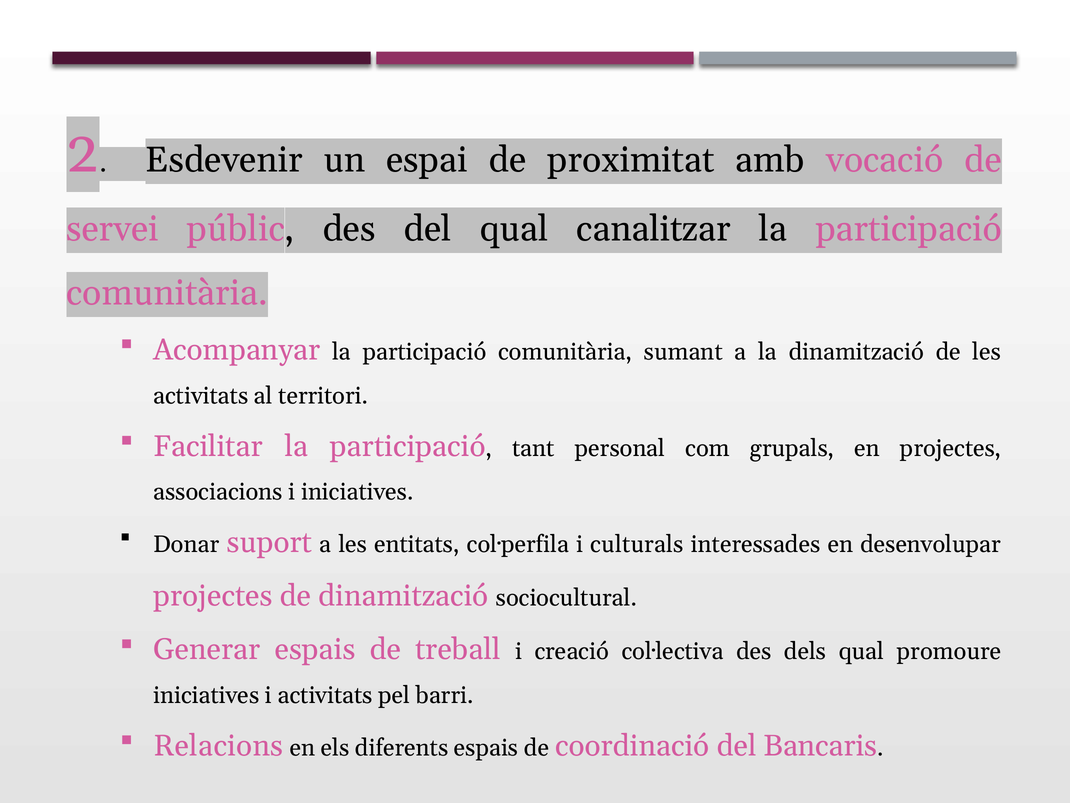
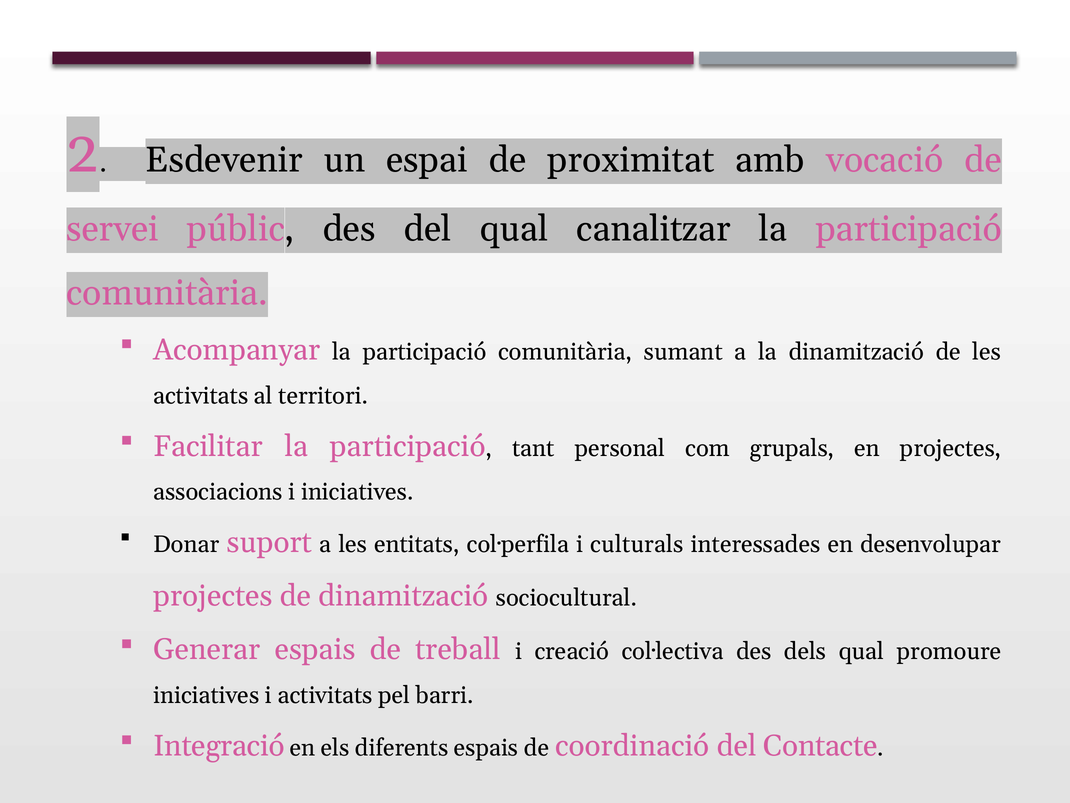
Relacions: Relacions -> Integració
Bancaris: Bancaris -> Contacte
